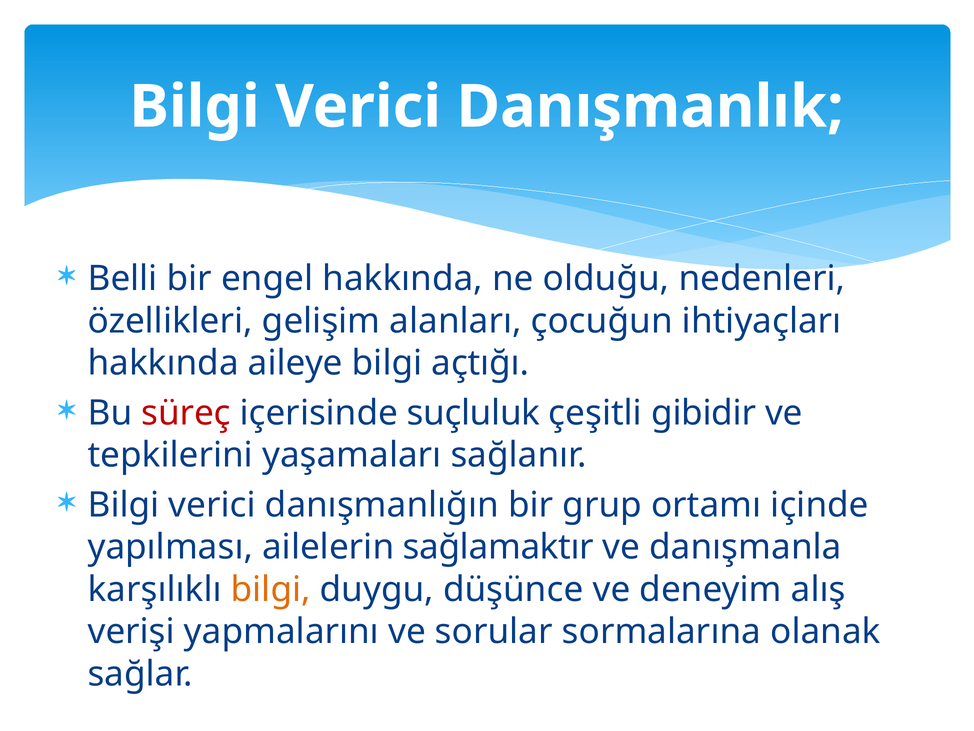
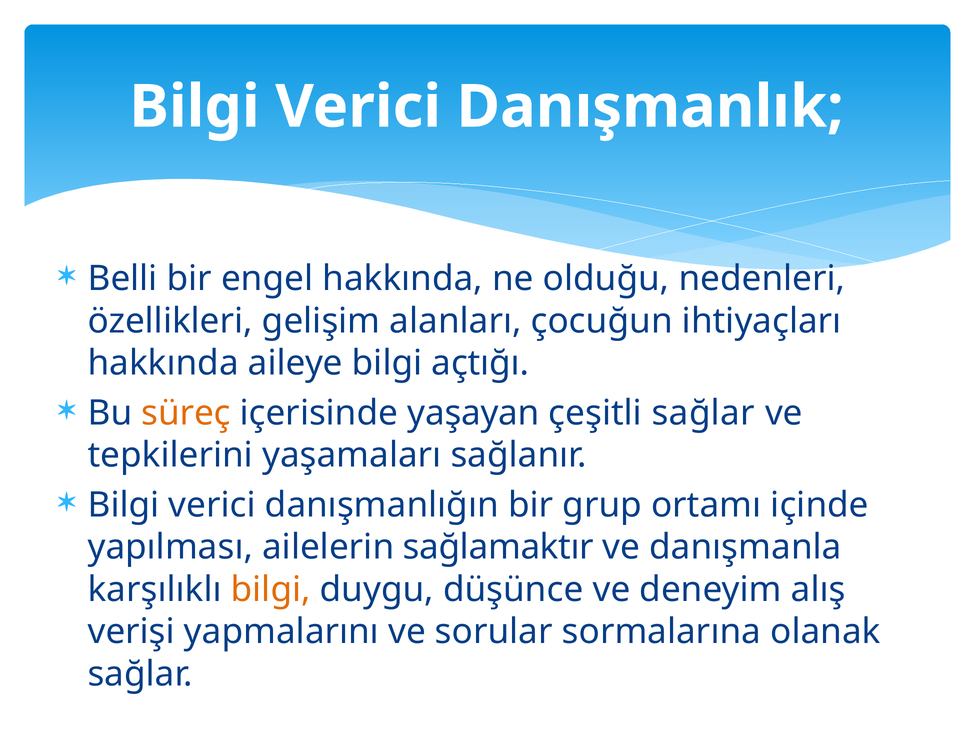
süreç colour: red -> orange
suçluluk: suçluluk -> yaşayan
çeşitli gibidir: gibidir -> sağlar
